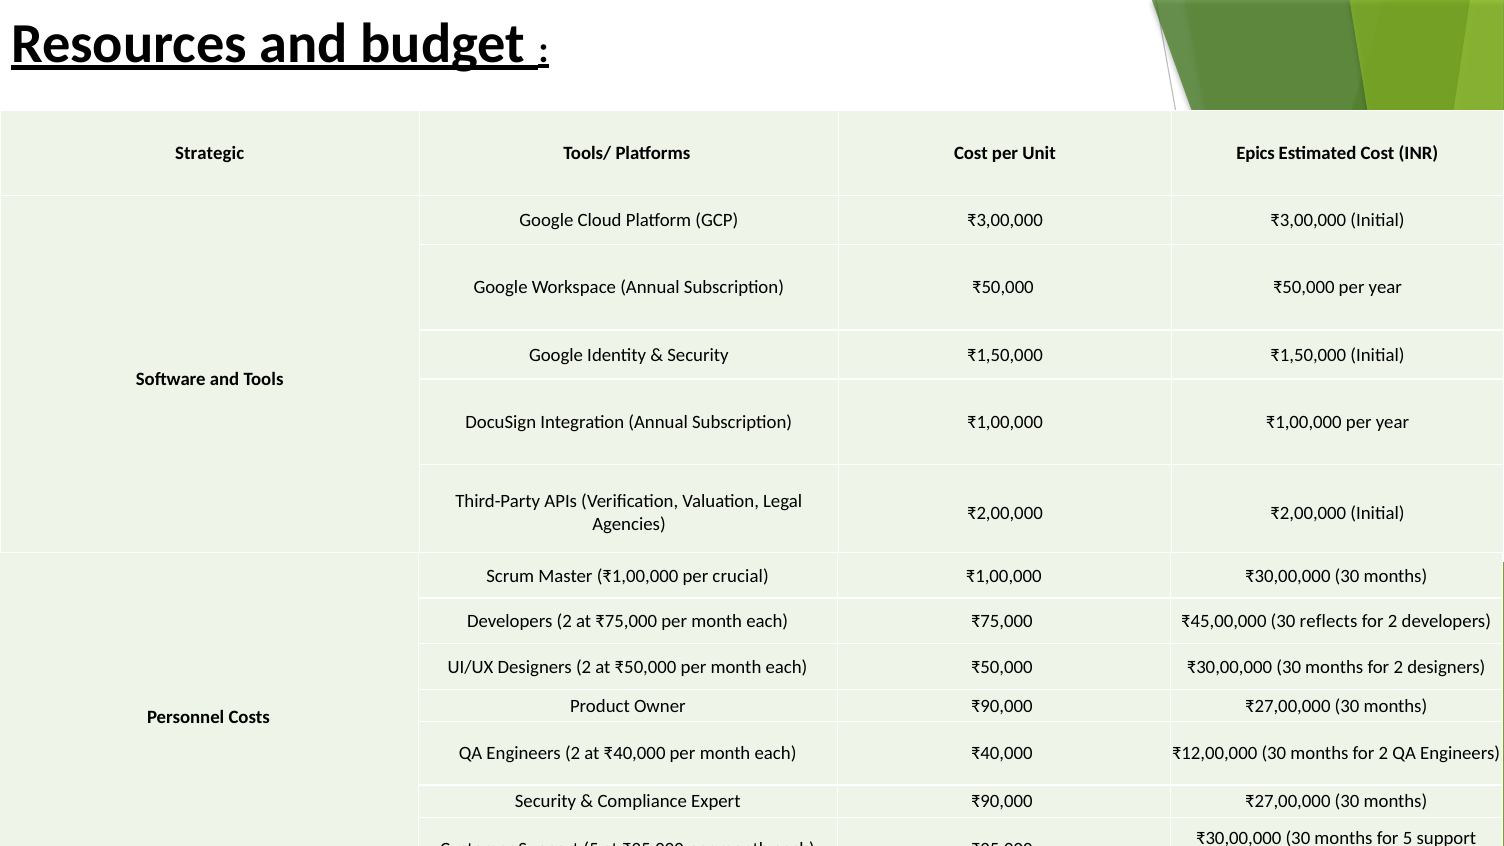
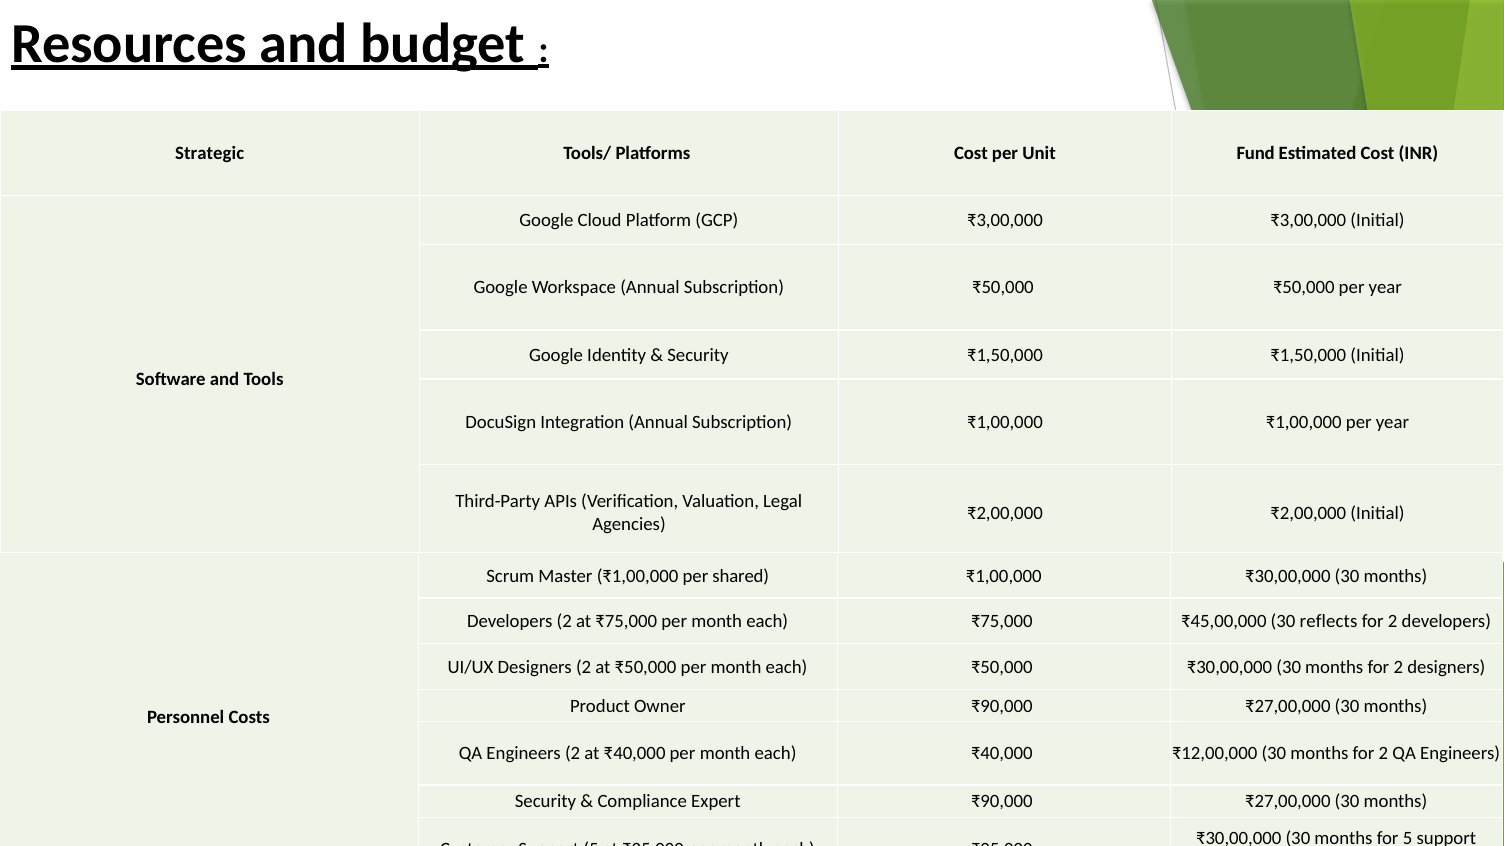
Epics: Epics -> Fund
crucial: crucial -> shared
